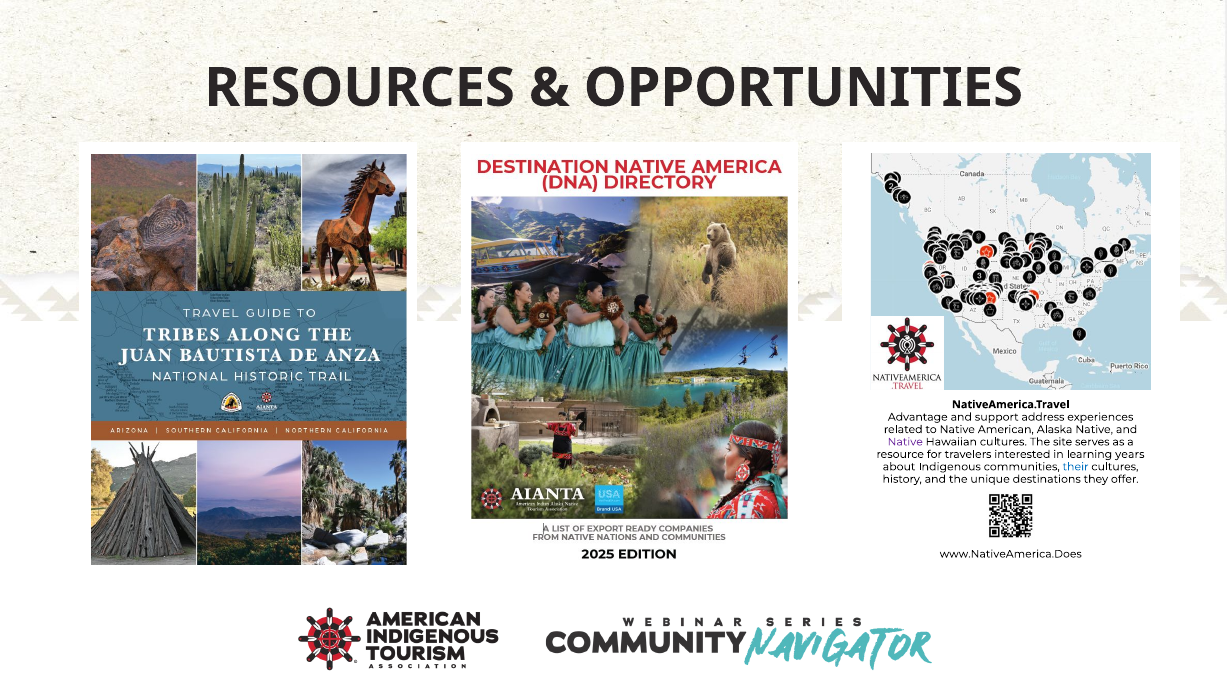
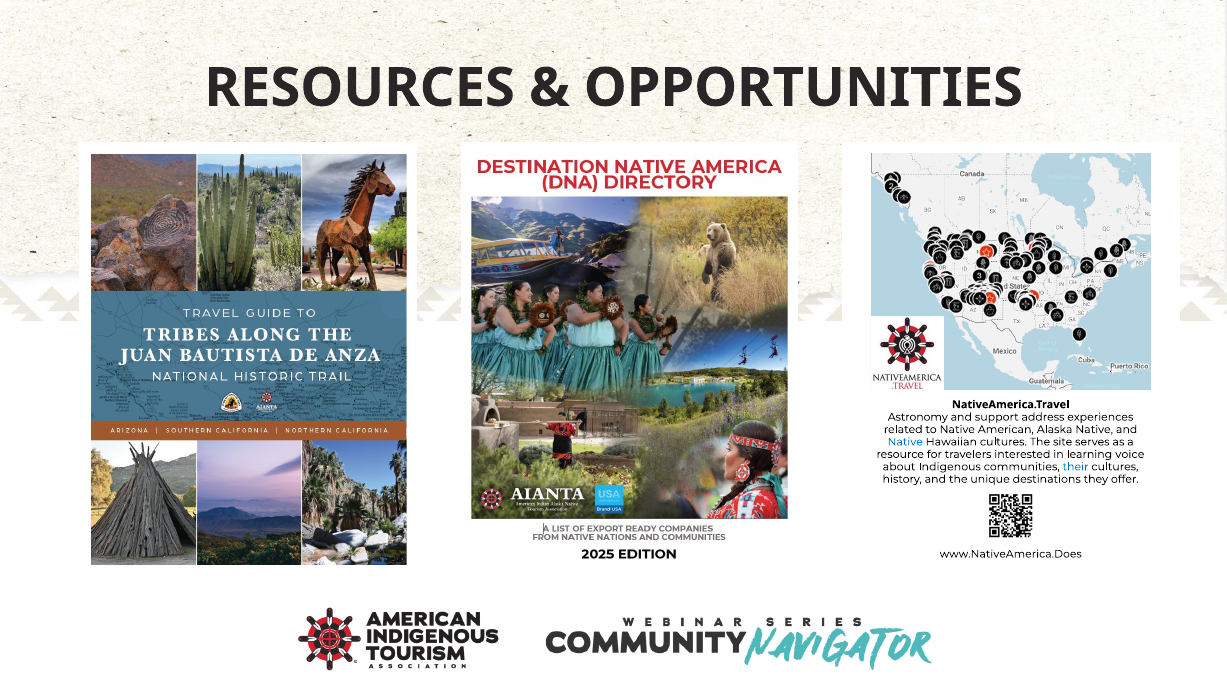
Advantage: Advantage -> Astronomy
Native at (905, 442) colour: purple -> blue
years: years -> voice
